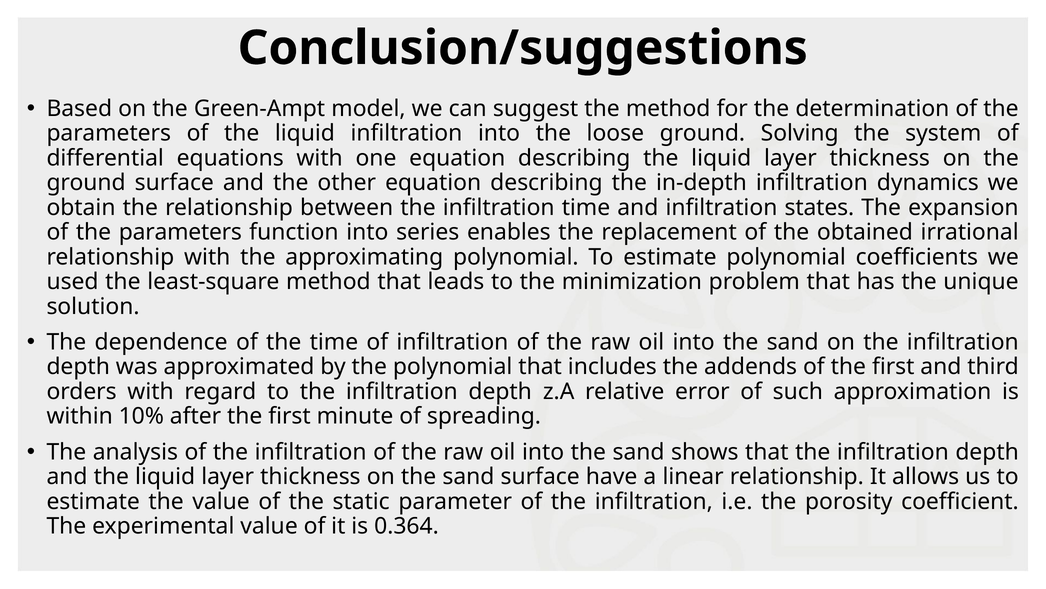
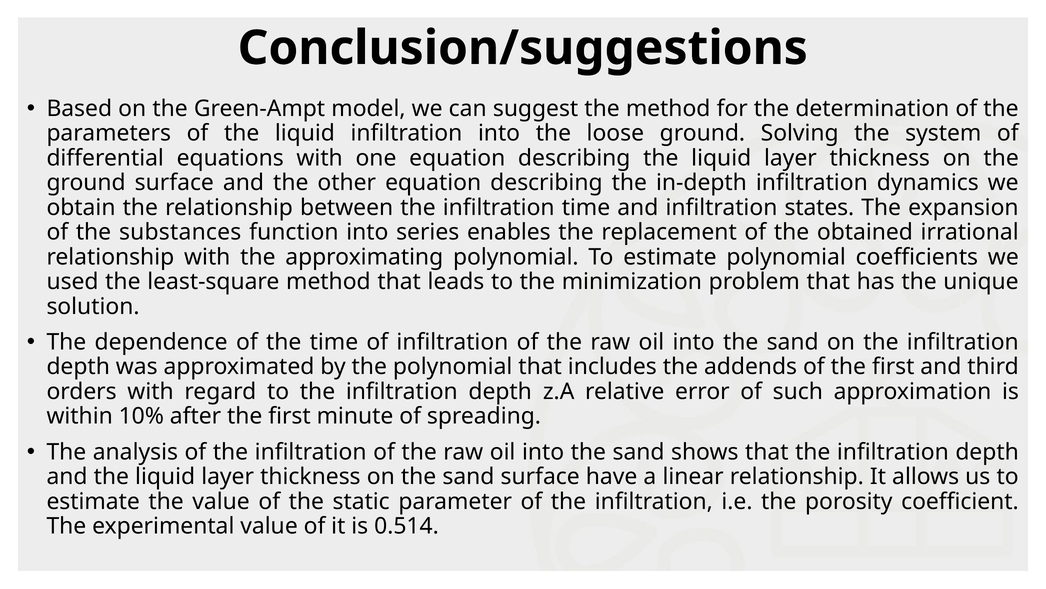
parameters at (180, 232): parameters -> substances
0.364: 0.364 -> 0.514
